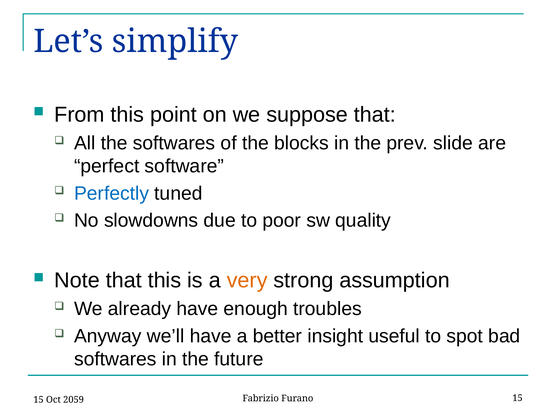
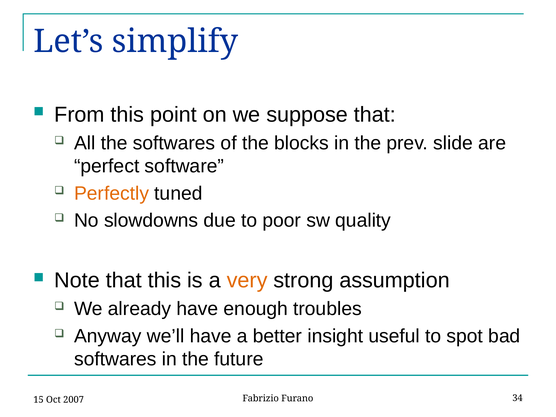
Perfectly colour: blue -> orange
Furano 15: 15 -> 34
2059: 2059 -> 2007
